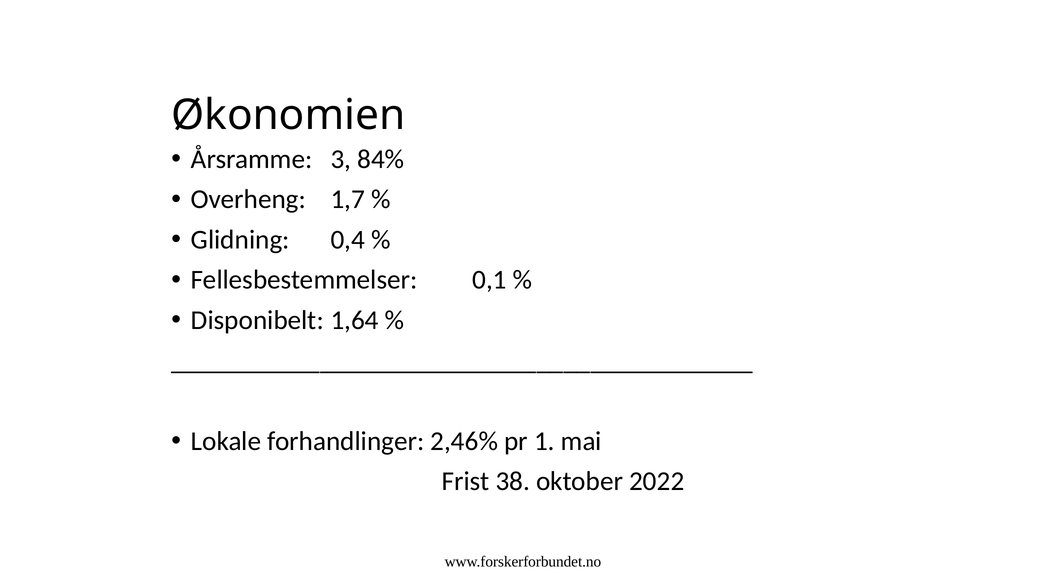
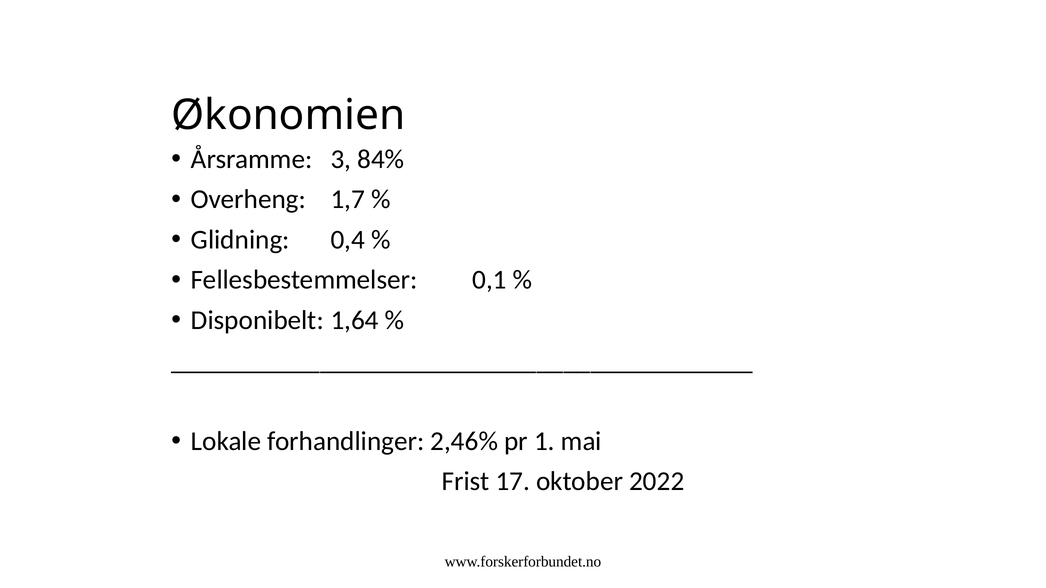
38: 38 -> 17
